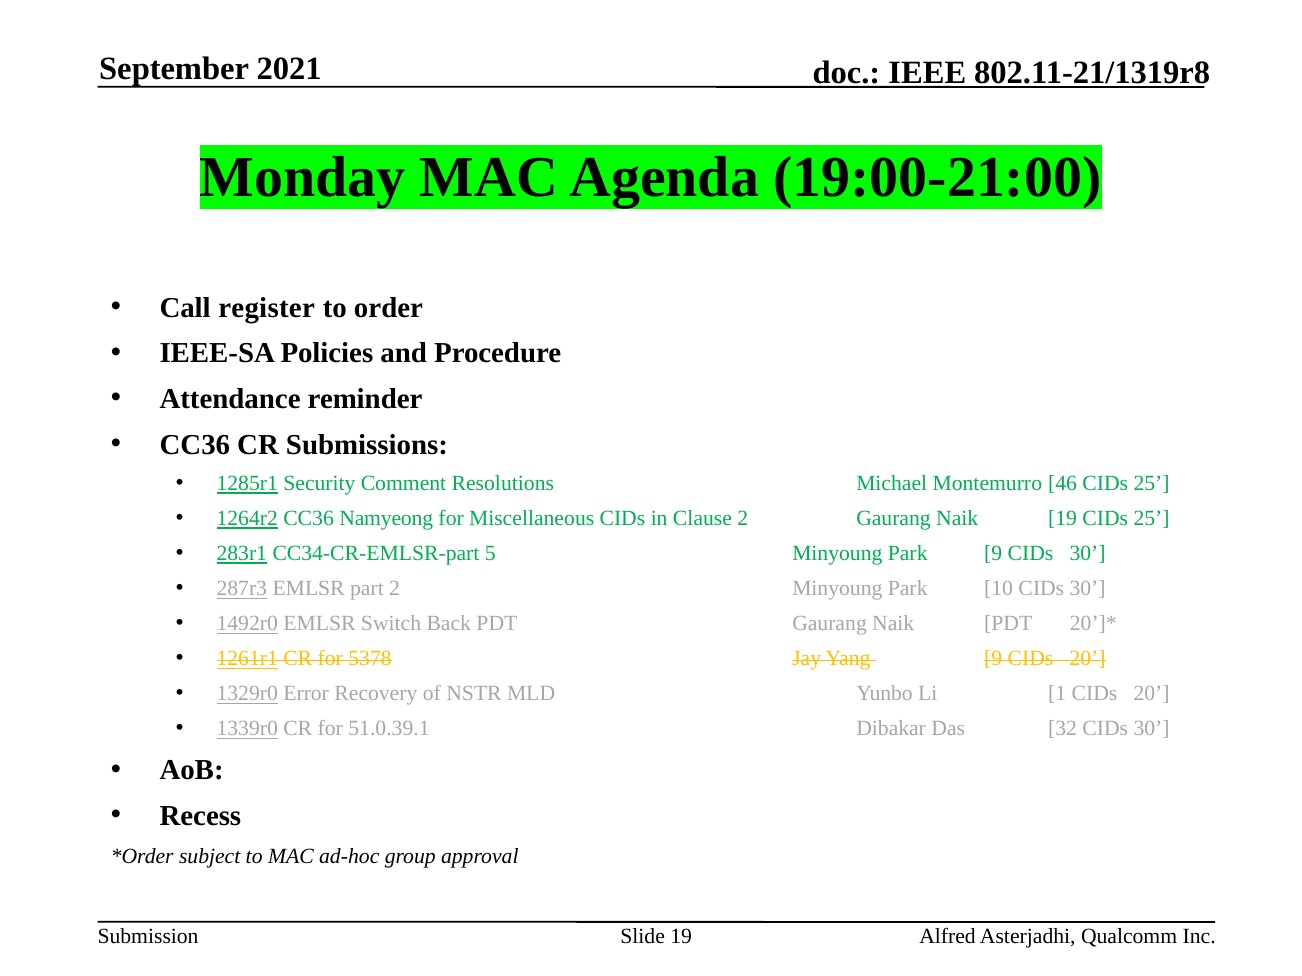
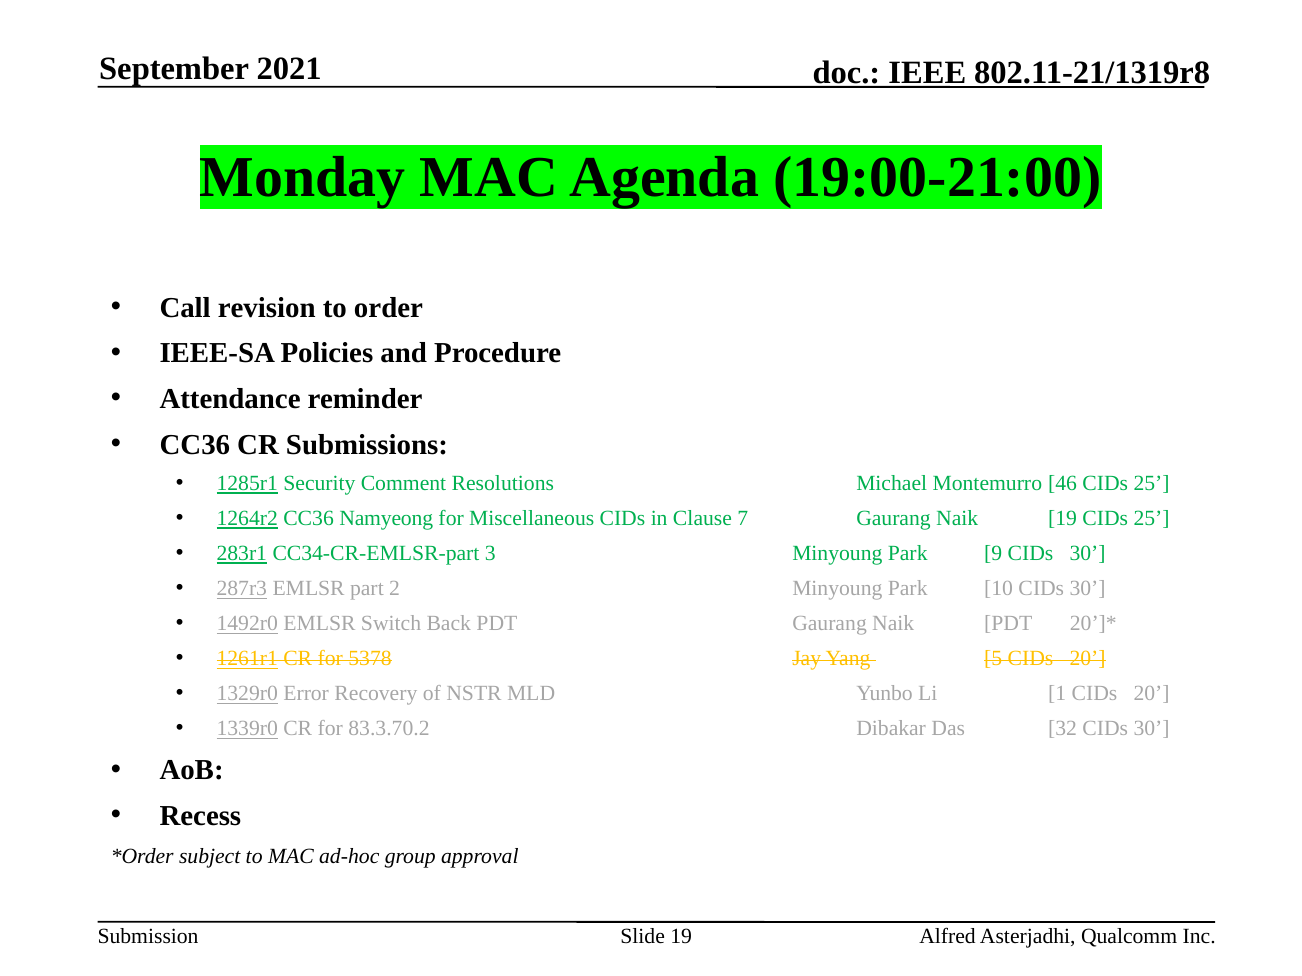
register: register -> revision
Clause 2: 2 -> 7
5: 5 -> 3
Yang 9: 9 -> 5
51.0.39.1: 51.0.39.1 -> 83.3.70.2
